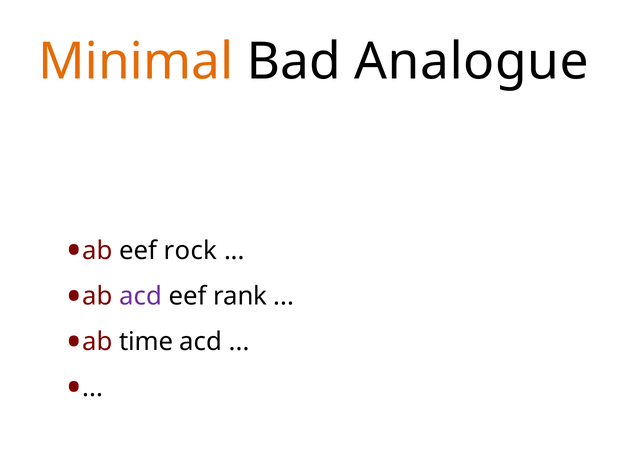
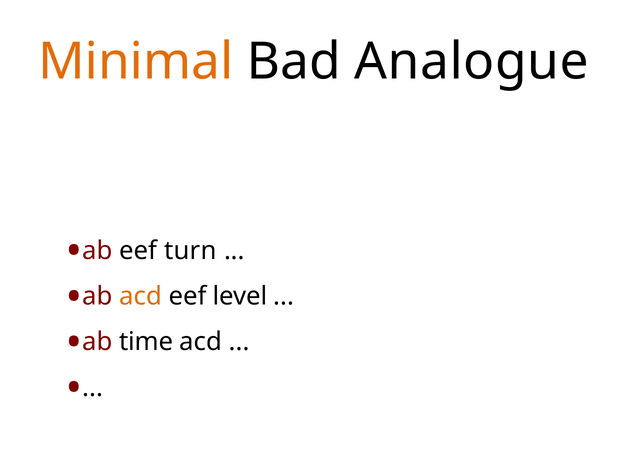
rock: rock -> turn
acd at (141, 296) colour: purple -> orange
rank: rank -> level
